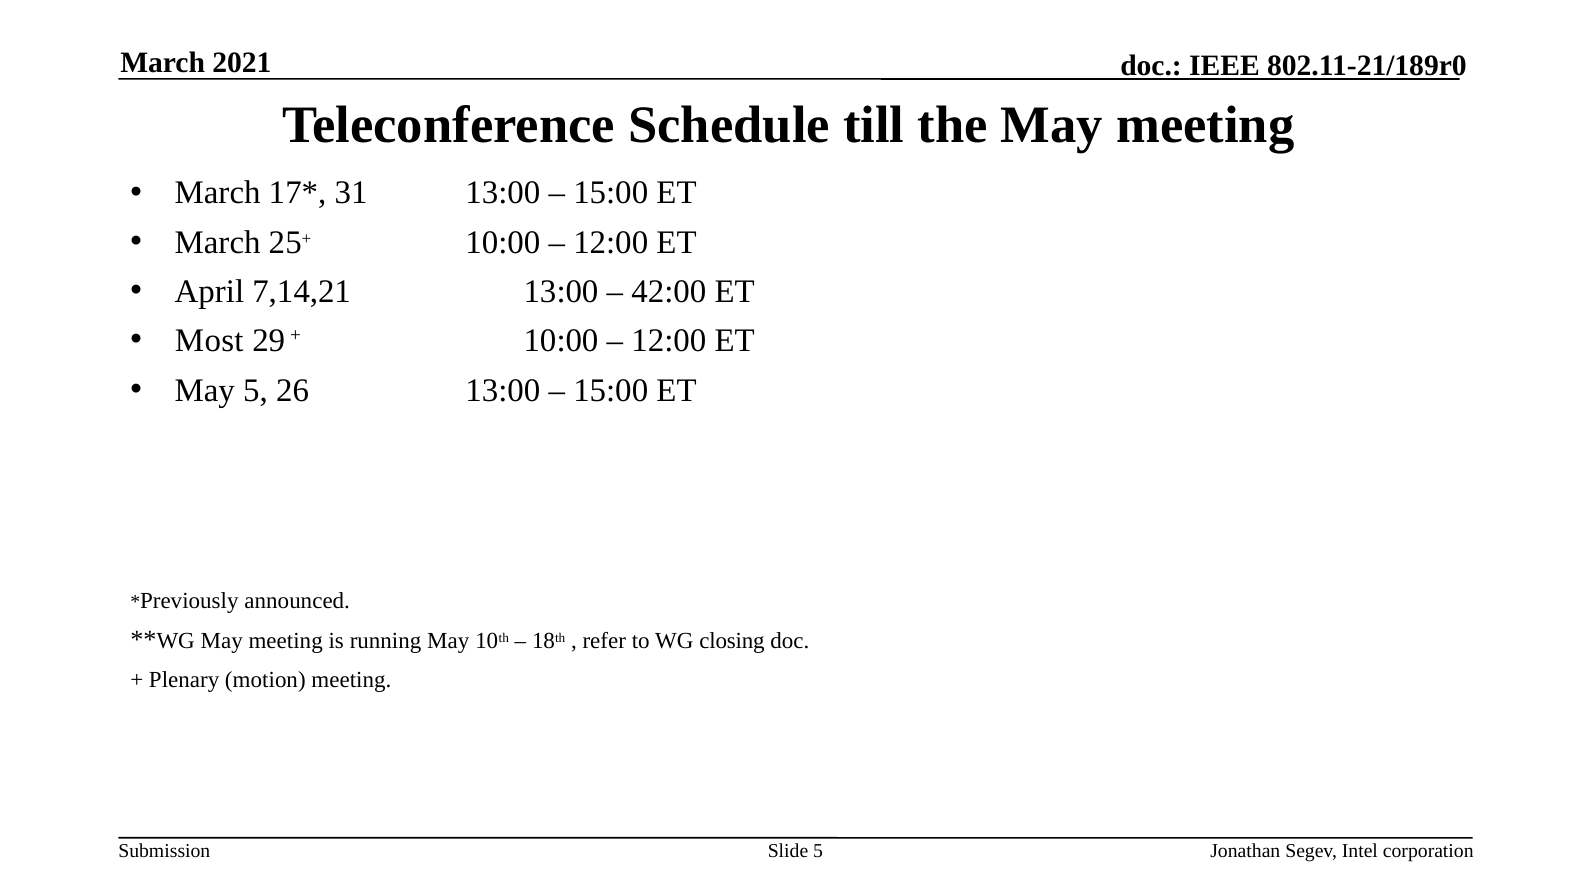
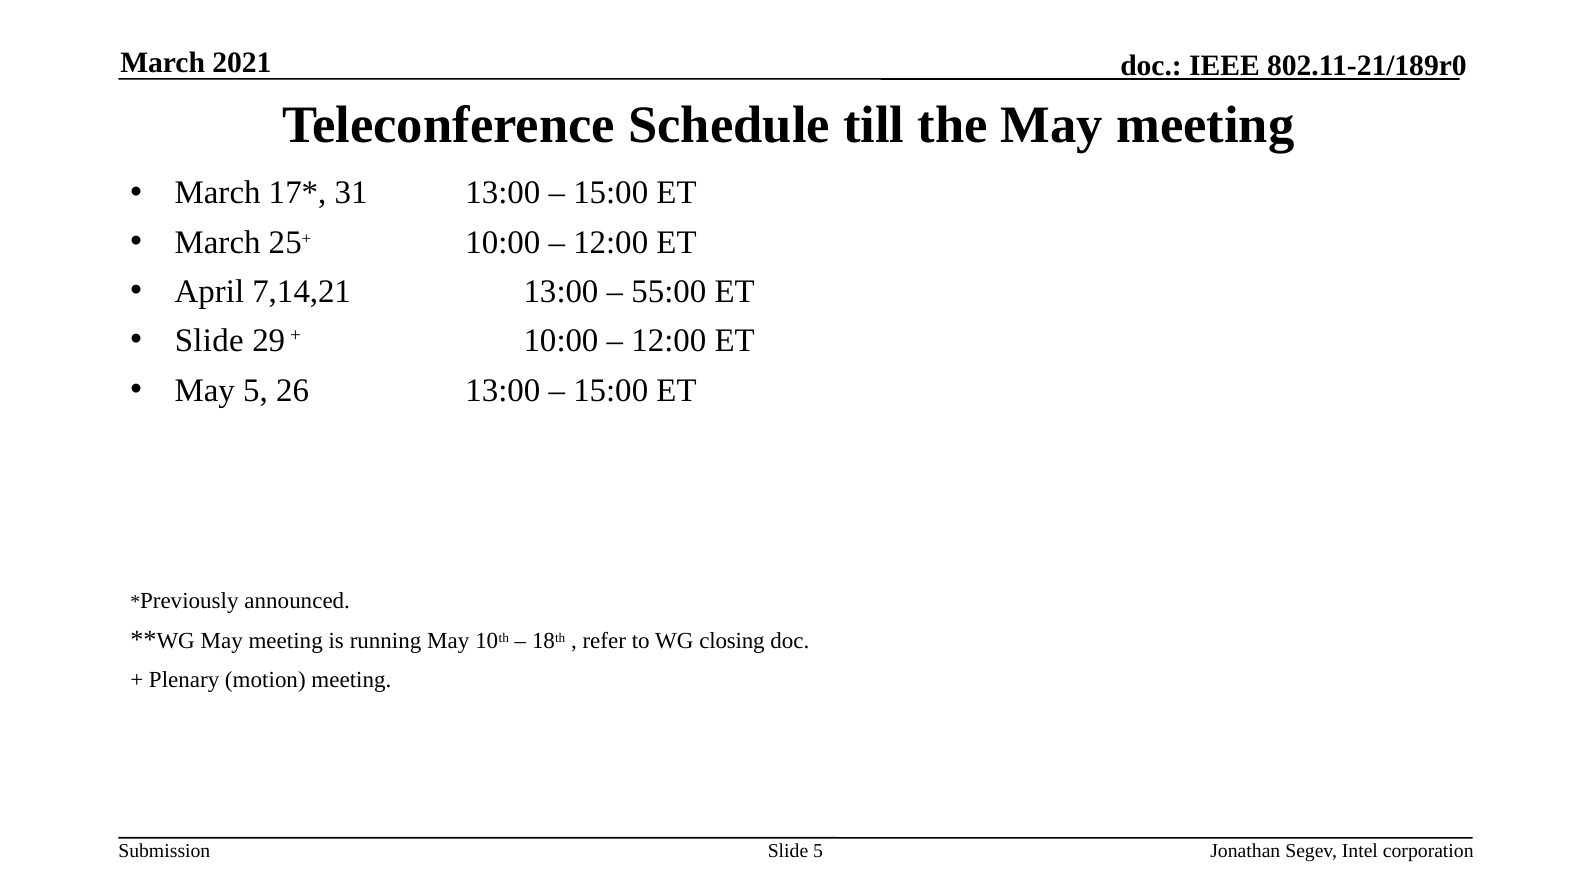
42:00: 42:00 -> 55:00
Most at (209, 341): Most -> Slide
